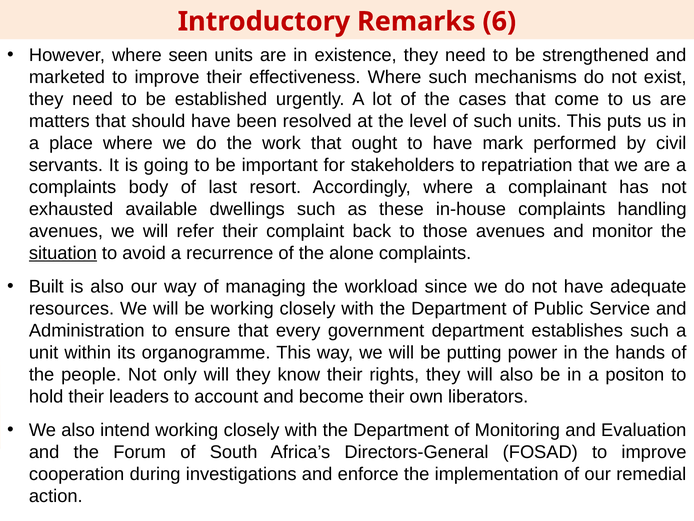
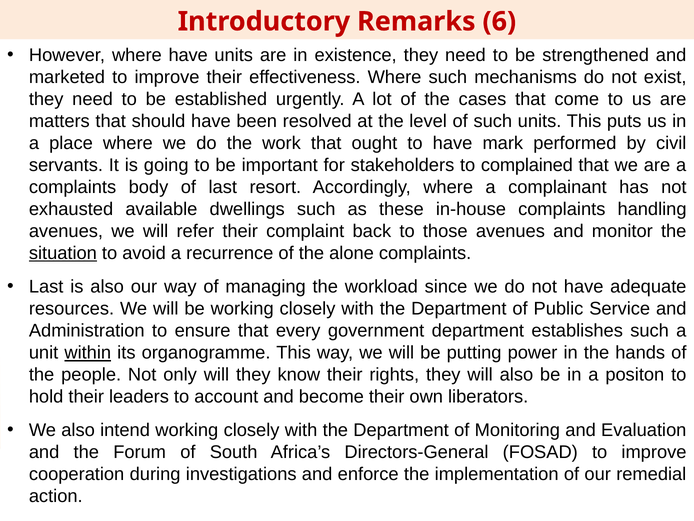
where seen: seen -> have
repatriation: repatriation -> complained
Built at (46, 287): Built -> Last
within underline: none -> present
